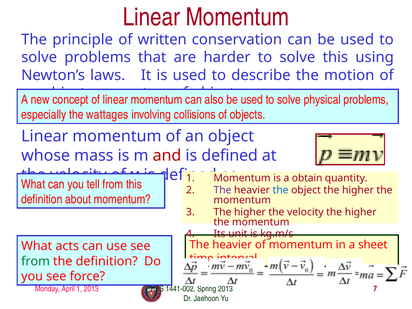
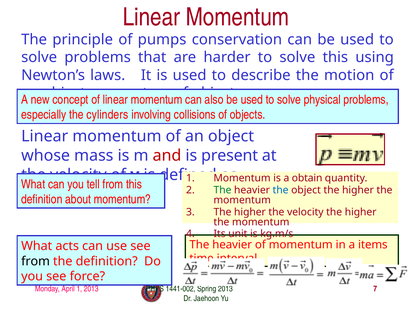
written: written -> pumps
wattages: wattages -> cylinders
defined at (230, 156): defined -> present
The at (222, 190) colour: purple -> green
sheet: sheet -> items
from at (36, 261) colour: green -> black
